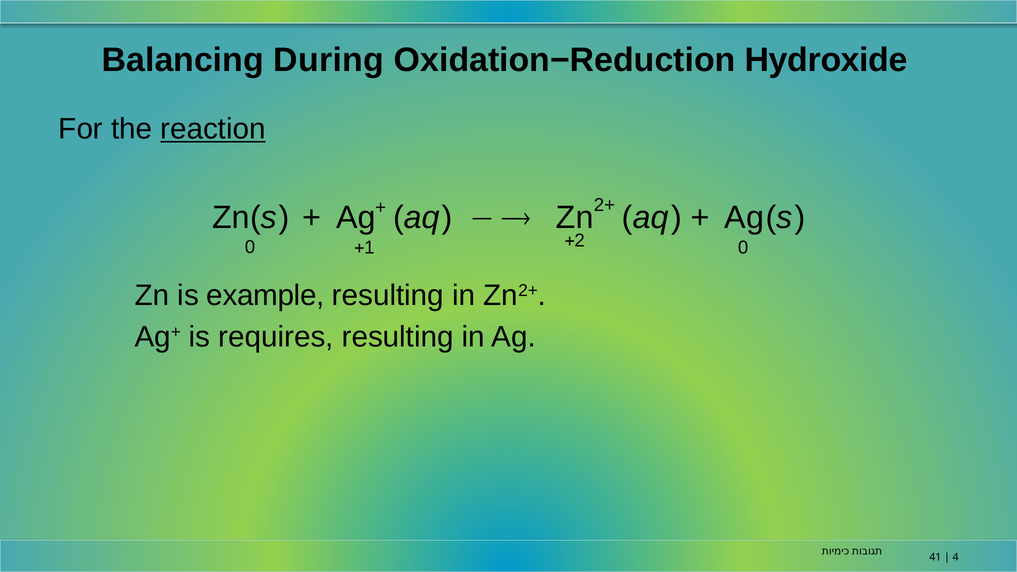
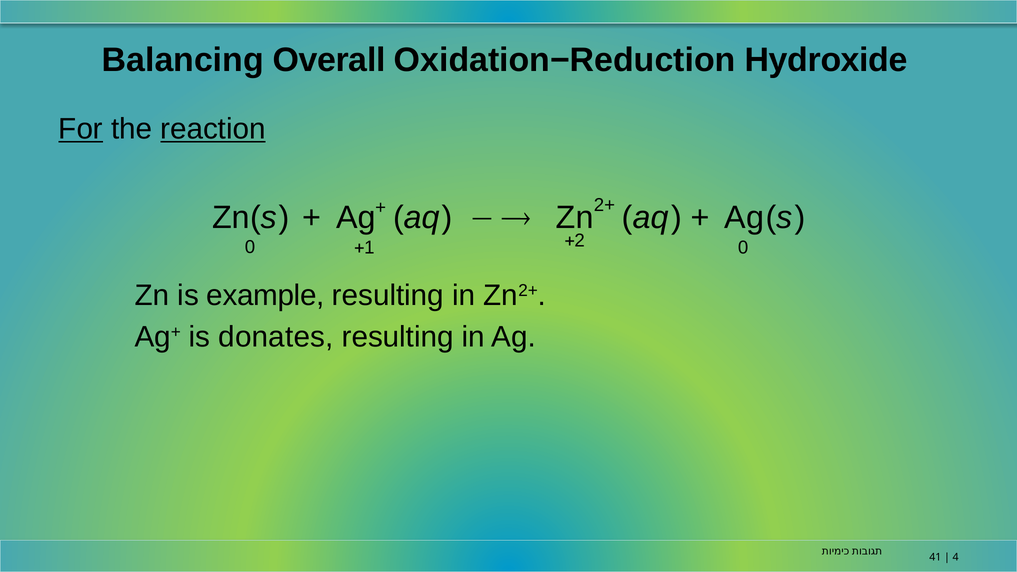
During: During -> Overall
For underline: none -> present
requires: requires -> donates
